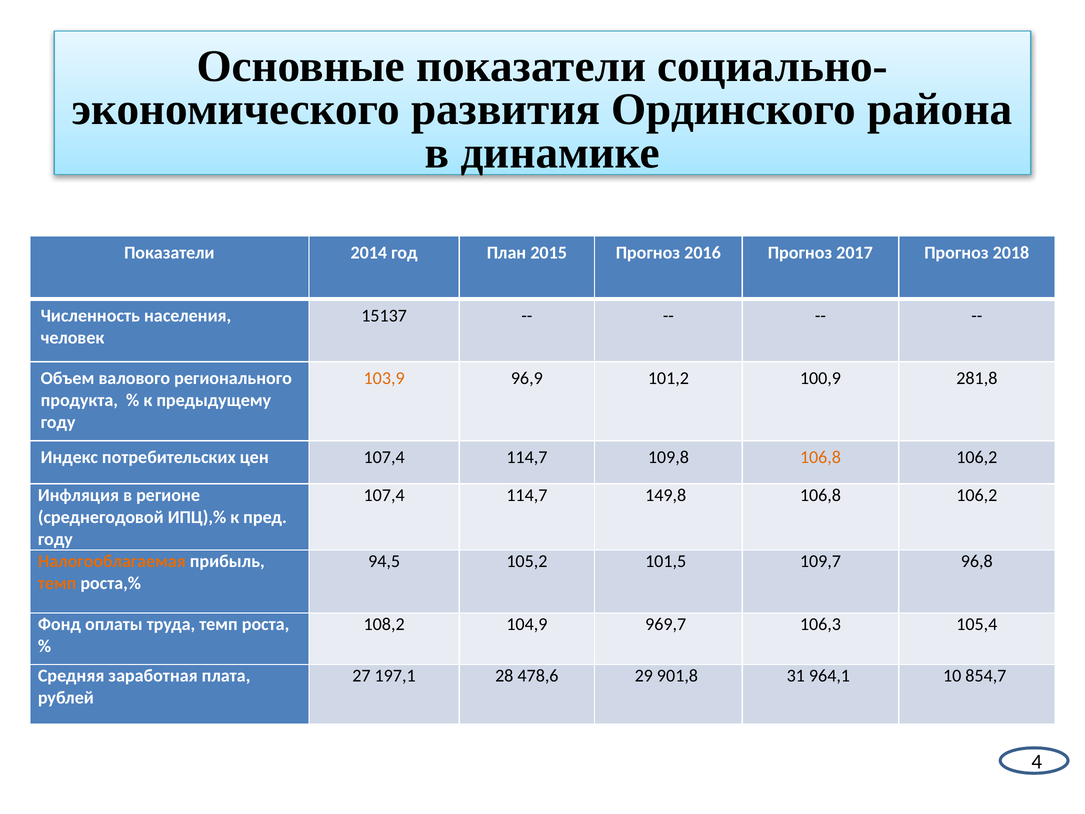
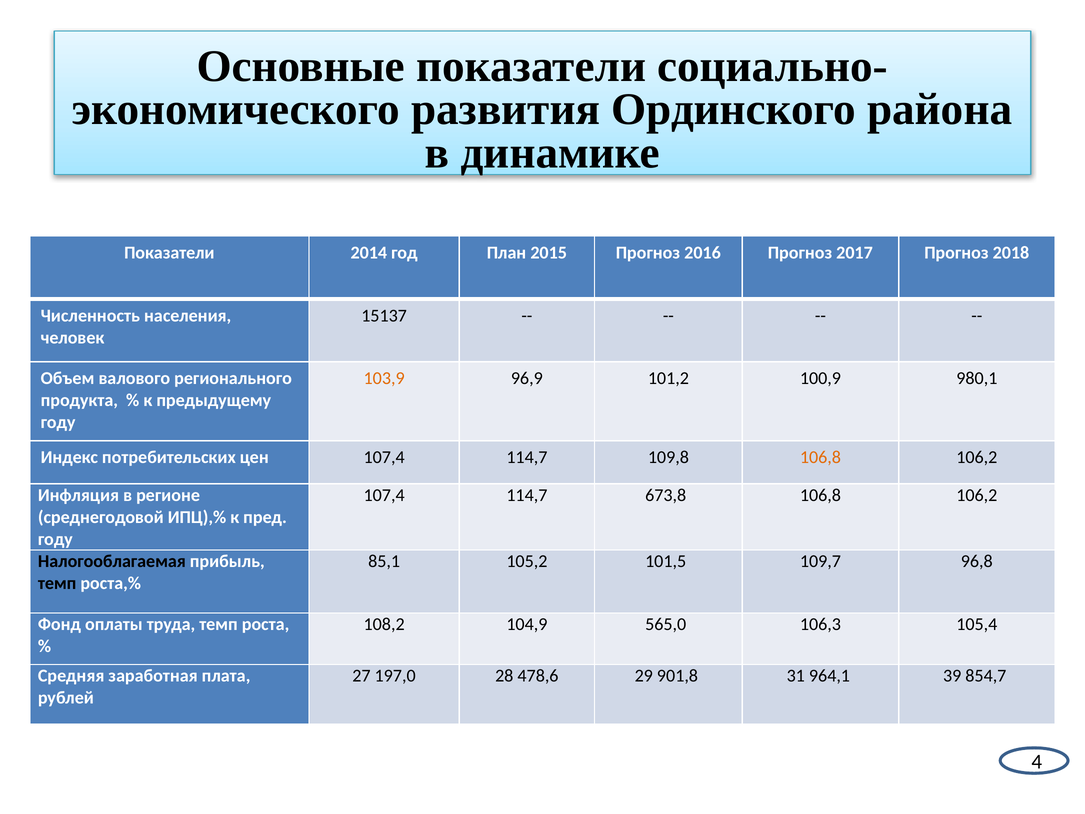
281,8: 281,8 -> 980,1
149,8: 149,8 -> 673,8
Налогооблагаемая colour: orange -> black
94,5: 94,5 -> 85,1
темп at (57, 583) colour: orange -> black
969,7: 969,7 -> 565,0
197,1: 197,1 -> 197,0
10: 10 -> 39
